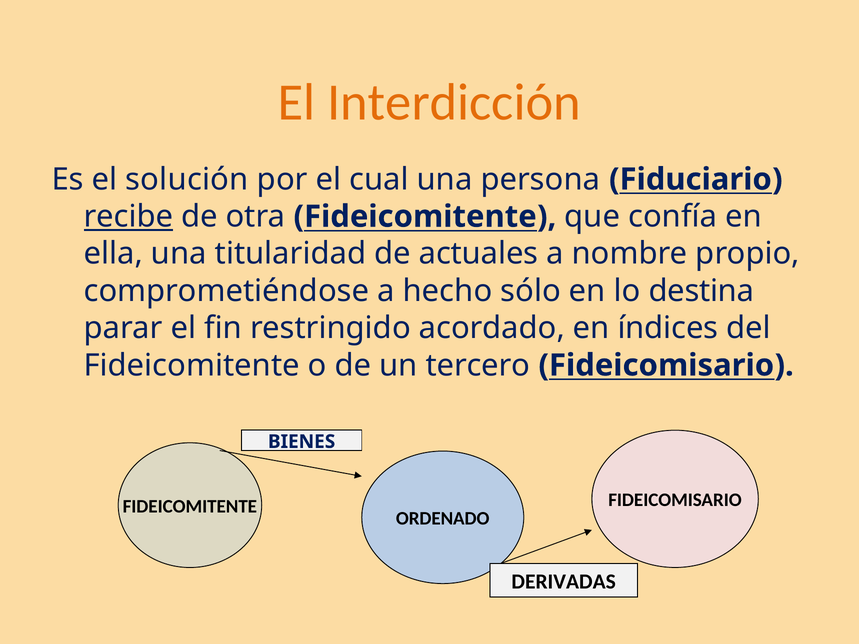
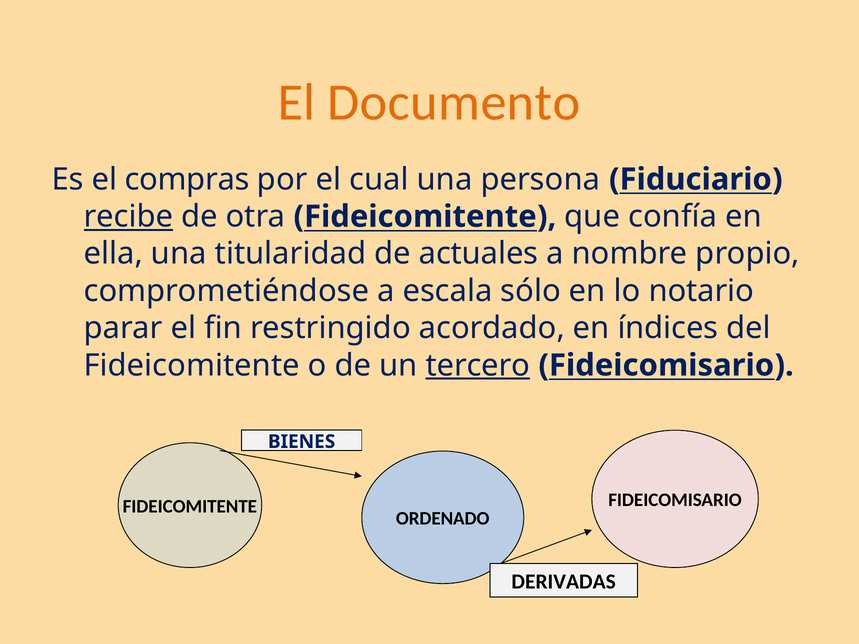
Interdicción: Interdicción -> Documento
solución: solución -> compras
hecho: hecho -> escala
destina: destina -> notario
tercero underline: none -> present
